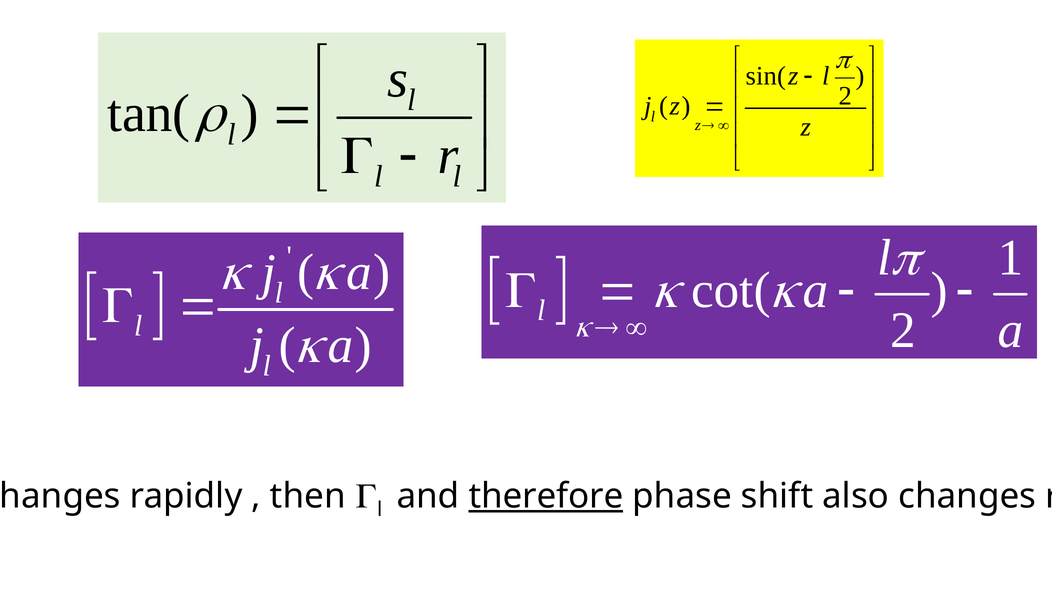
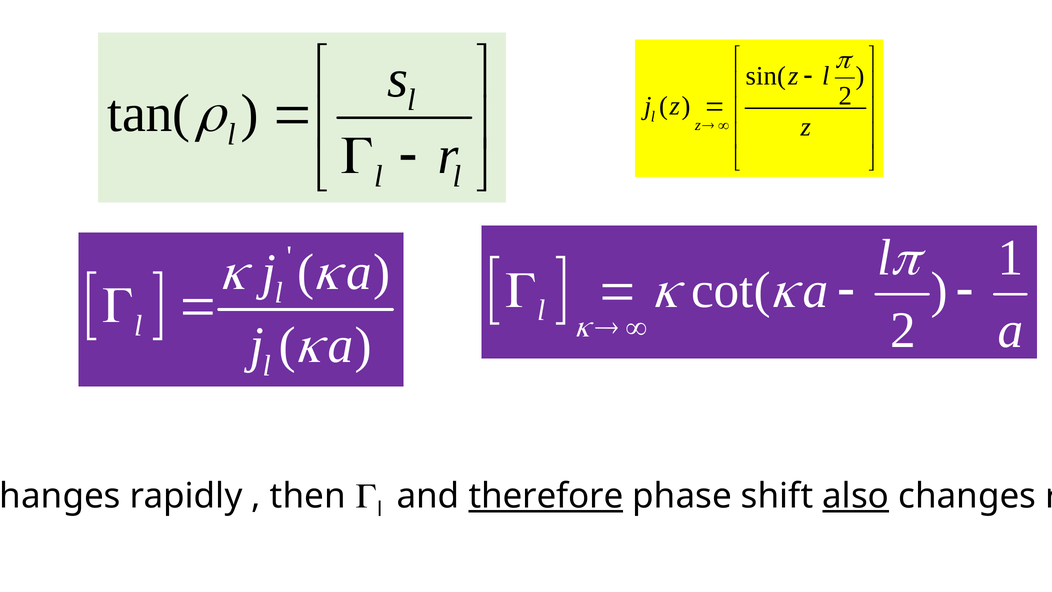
also underline: none -> present
